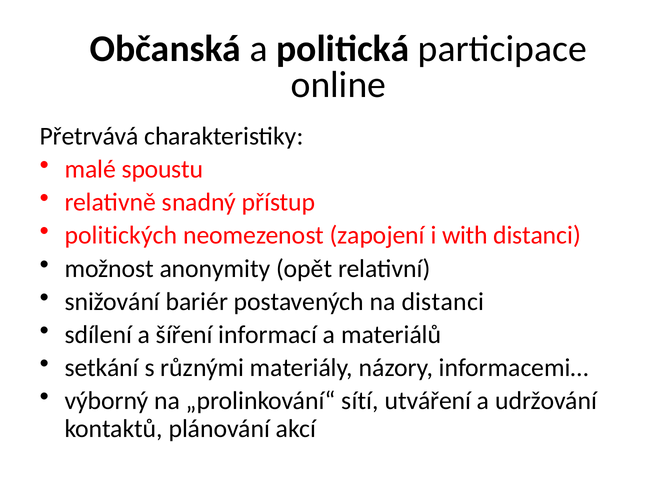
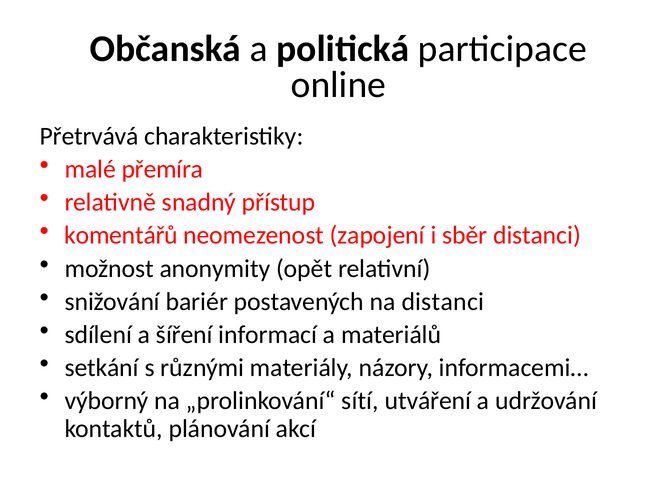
spoustu: spoustu -> přemíra
politických: politických -> komentářů
with: with -> sběr
